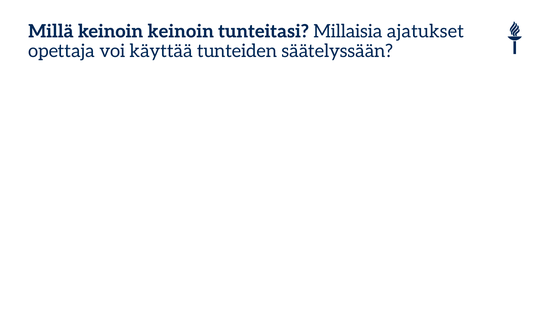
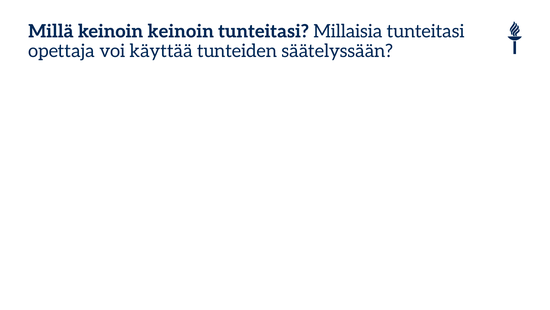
Millaisia ajatukset: ajatukset -> tunteitasi
